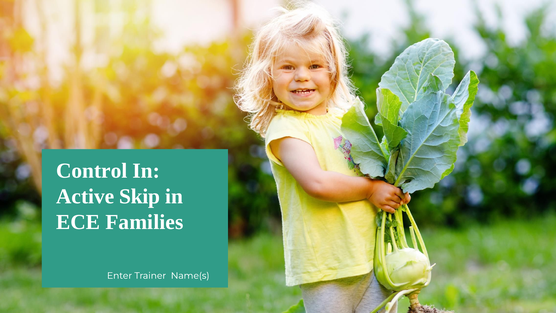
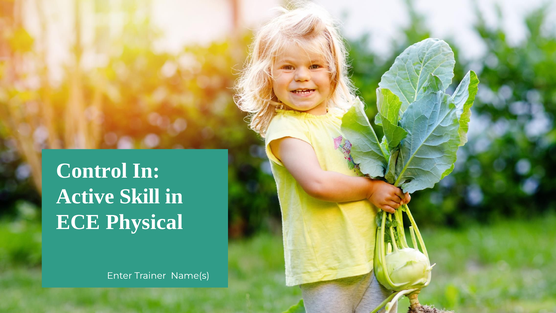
Skip: Skip -> Skill
Families: Families -> Physical
